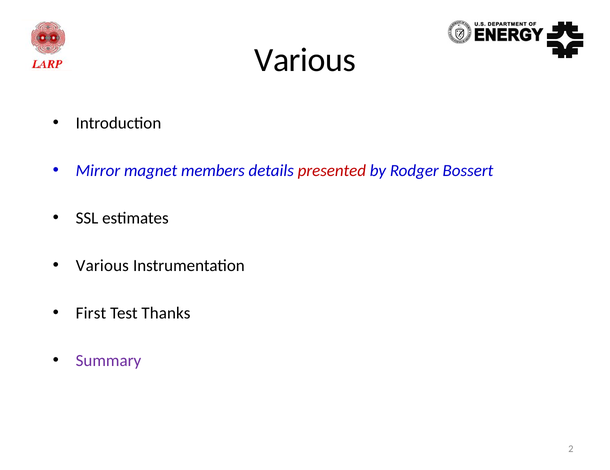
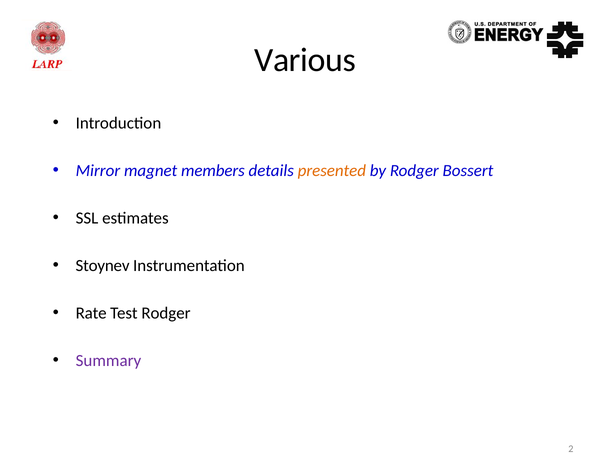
presented colour: red -> orange
Various at (102, 265): Various -> Stoynev
First: First -> Rate
Test Thanks: Thanks -> Rodger
